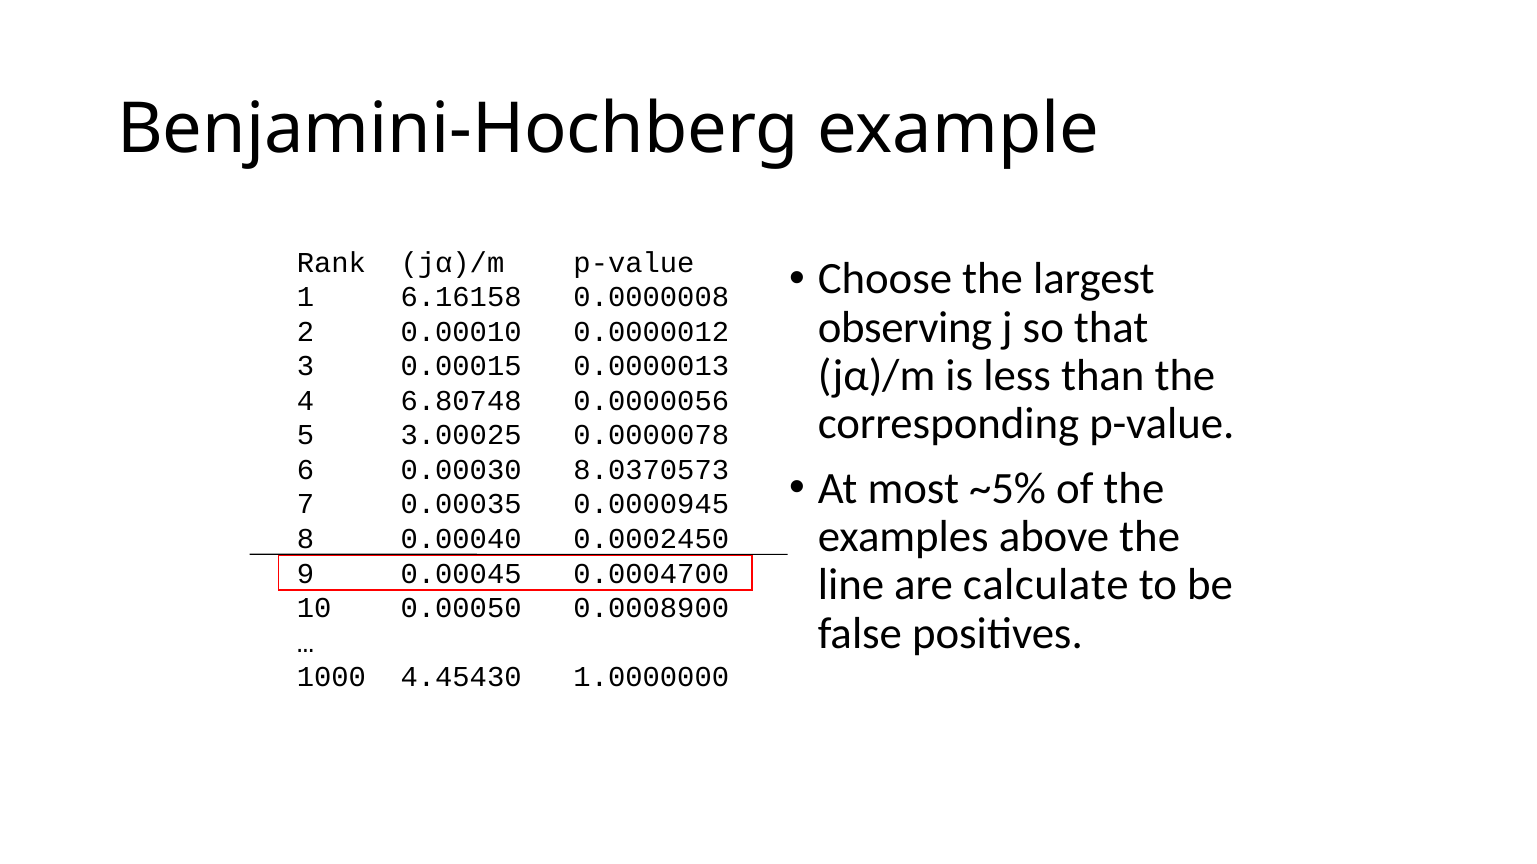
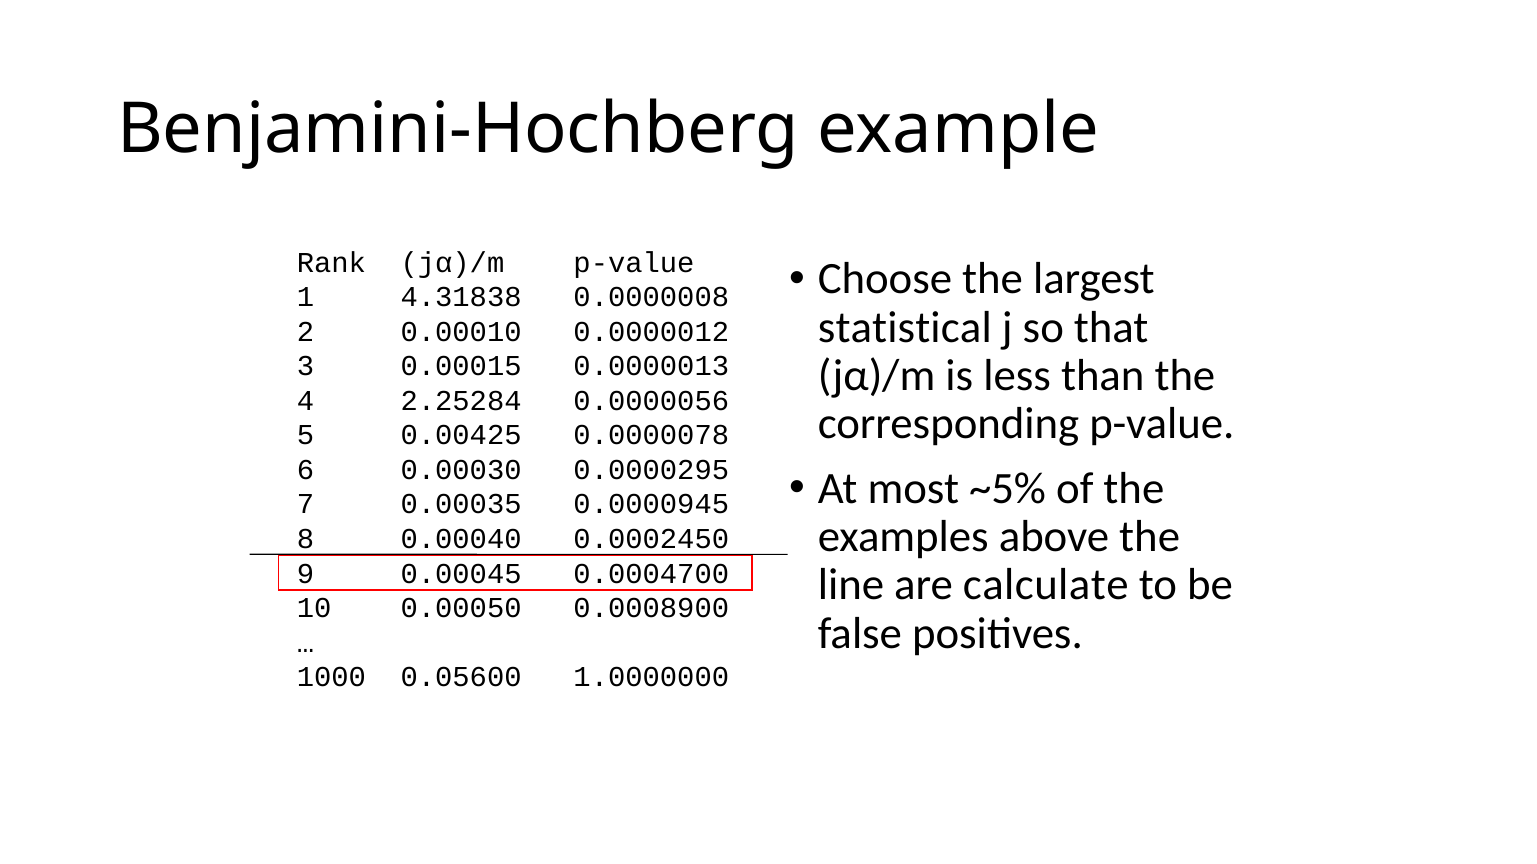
6.16158: 6.16158 -> 4.31838
observing: observing -> statistical
6.80748: 6.80748 -> 2.25284
3.00025: 3.00025 -> 0.00425
8.0370573: 8.0370573 -> 0.0000295
4.45430: 4.45430 -> 0.05600
